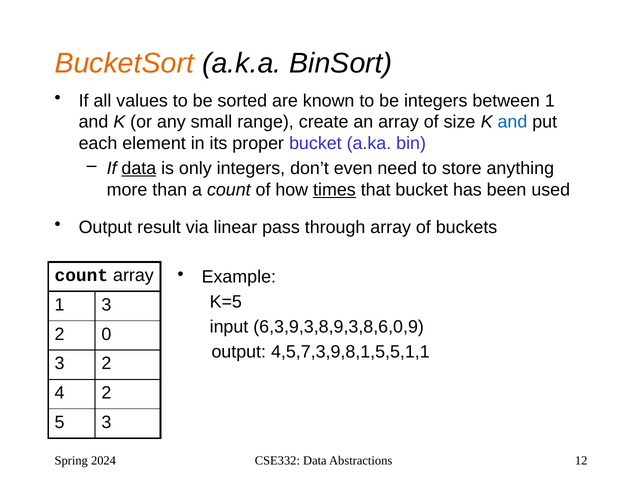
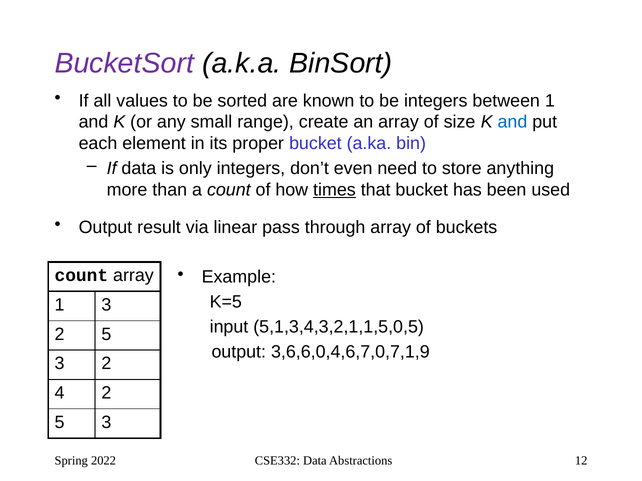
BucketSort colour: orange -> purple
data at (139, 169) underline: present -> none
6,3,9,3,8,9,3,8,6,0,9: 6,3,9,3,8,9,3,8,6,0,9 -> 5,1,3,4,3,2,1,1,5,0,5
0 at (106, 334): 0 -> 5
4,5,7,3,9,8,1,5,5,1,1: 4,5,7,3,9,8,1,5,5,1,1 -> 3,6,6,0,4,6,7,0,7,1,9
2024: 2024 -> 2022
